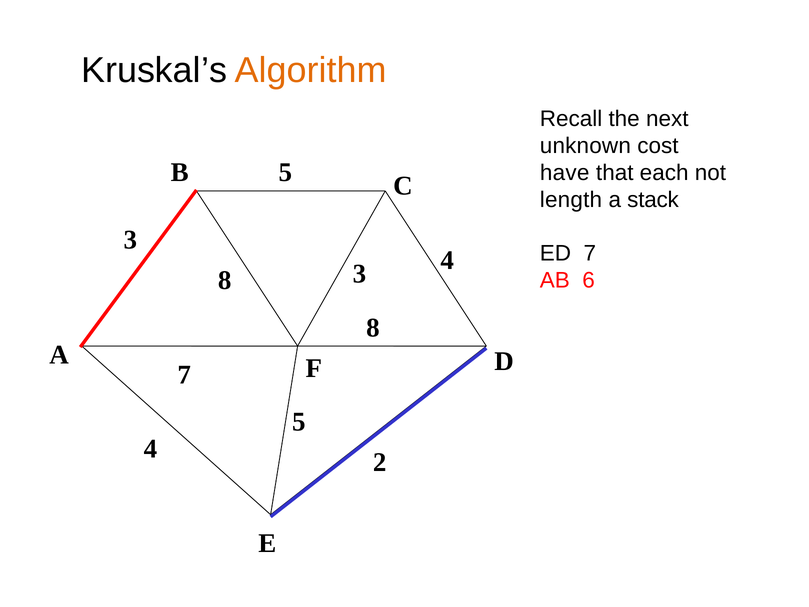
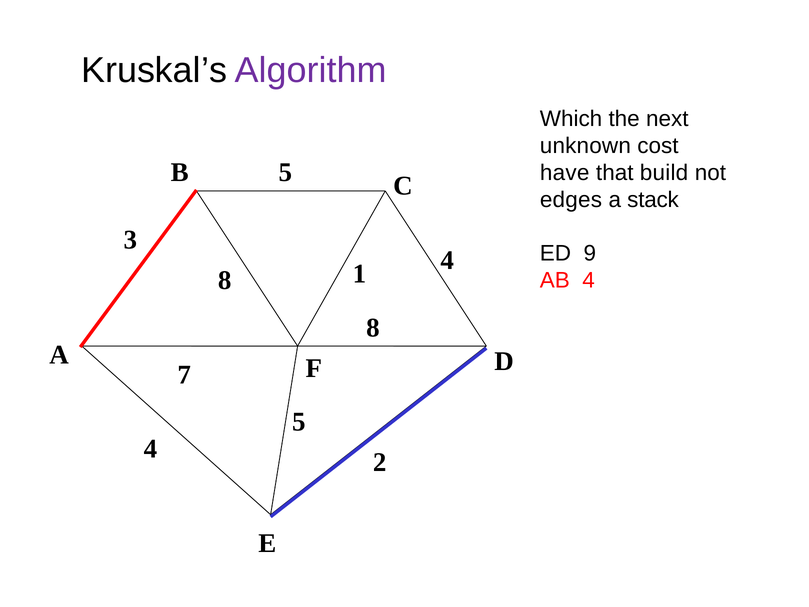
Algorithm colour: orange -> purple
Recall: Recall -> Which
each: each -> build
length: length -> edges
ED 7: 7 -> 9
8 3: 3 -> 1
AB 6: 6 -> 4
